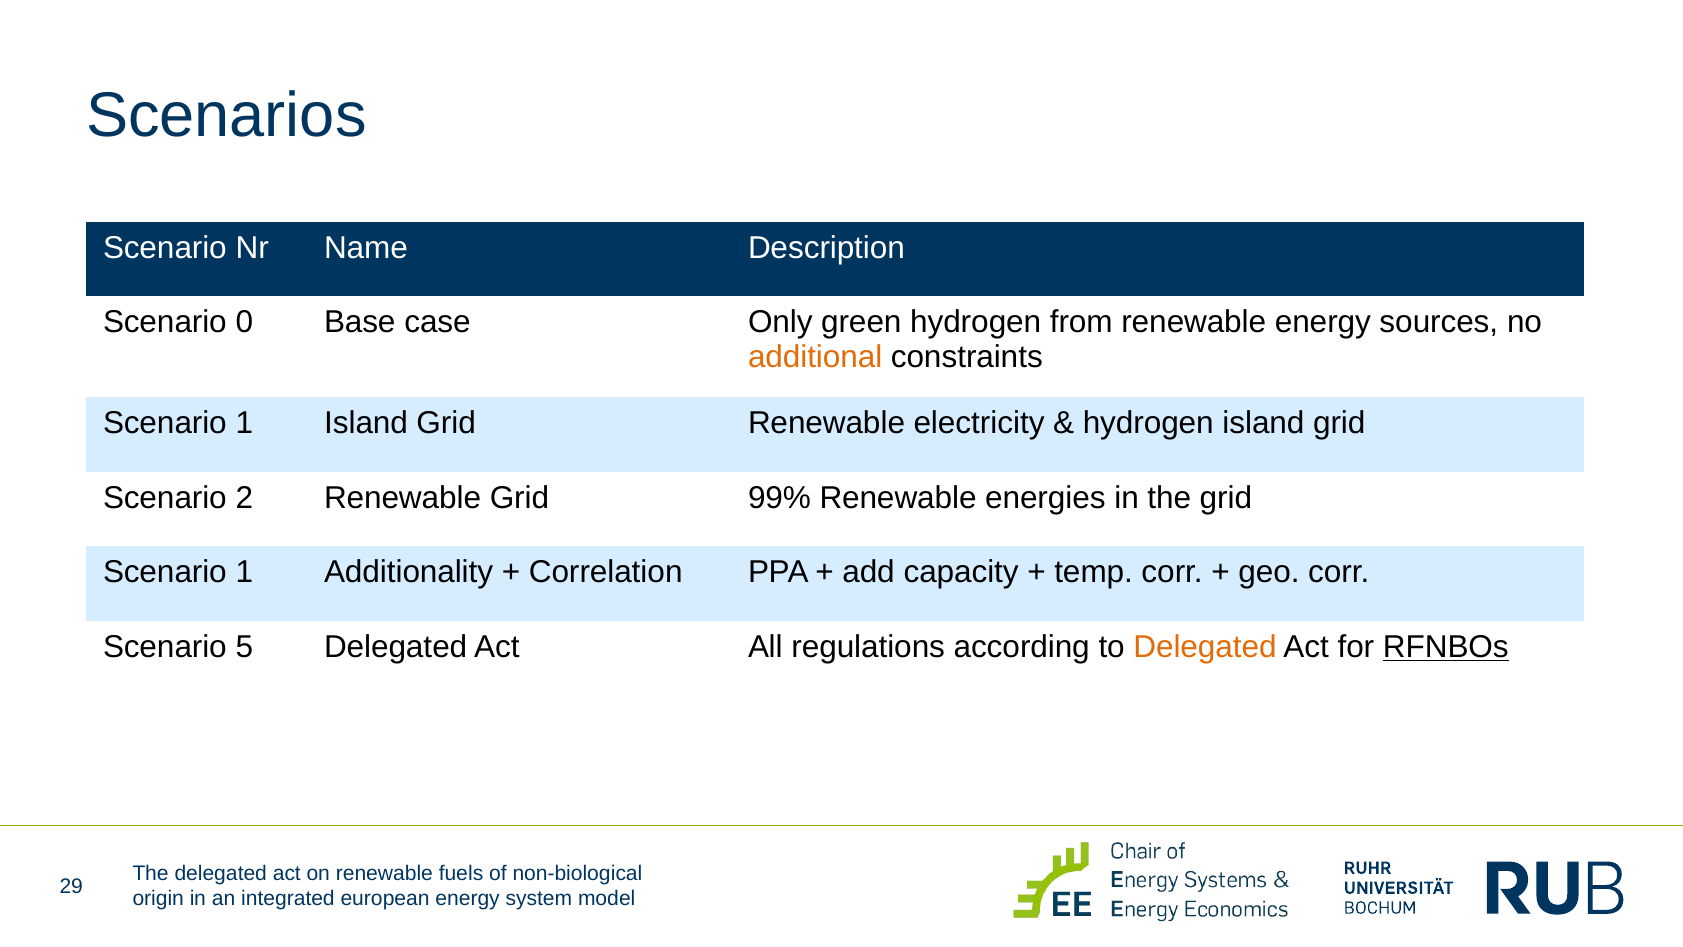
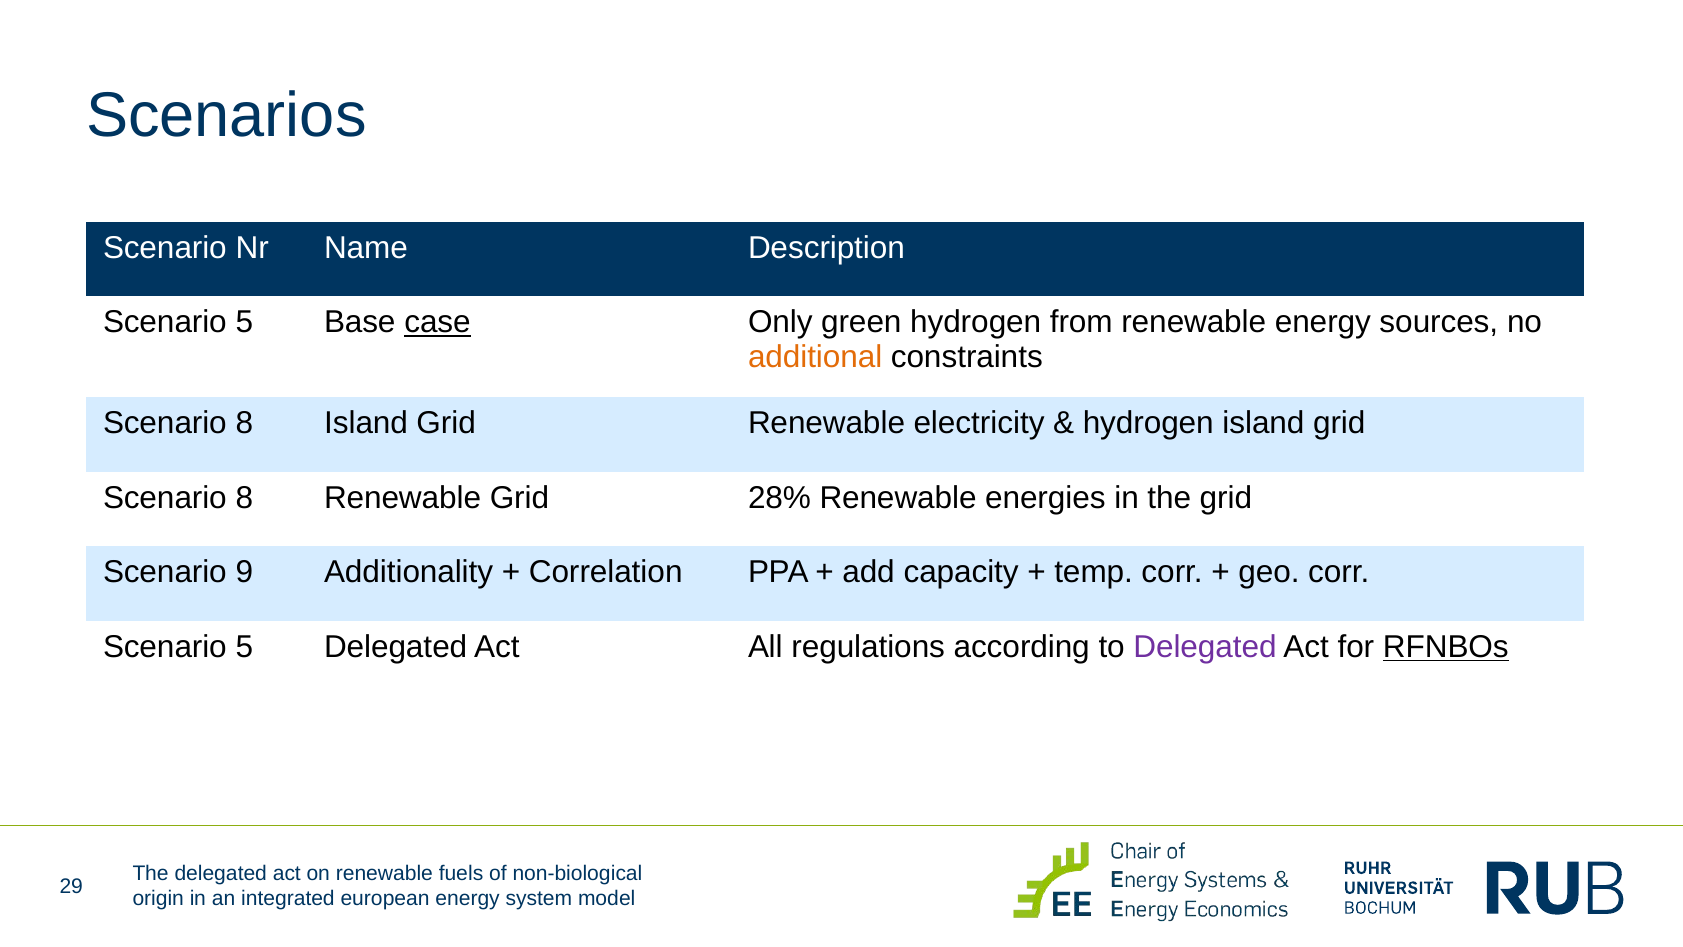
0 at (244, 322): 0 -> 5
case underline: none -> present
1 at (244, 423): 1 -> 8
2 at (244, 498): 2 -> 8
99%: 99% -> 28%
1 at (244, 572): 1 -> 9
Delegated at (1205, 647) colour: orange -> purple
